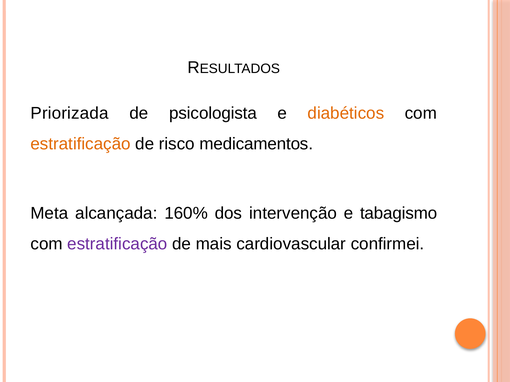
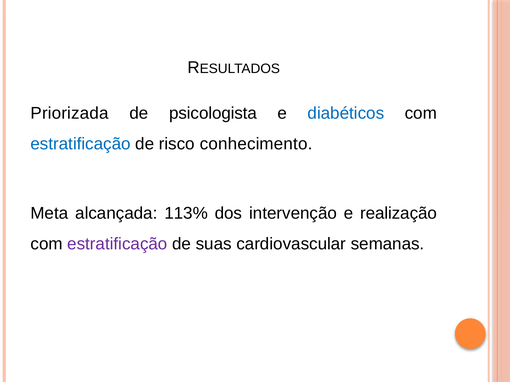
diabéticos colour: orange -> blue
estratificação at (81, 144) colour: orange -> blue
medicamentos: medicamentos -> conhecimento
160%: 160% -> 113%
tabagismo: tabagismo -> realização
mais: mais -> suas
confirmei: confirmei -> semanas
